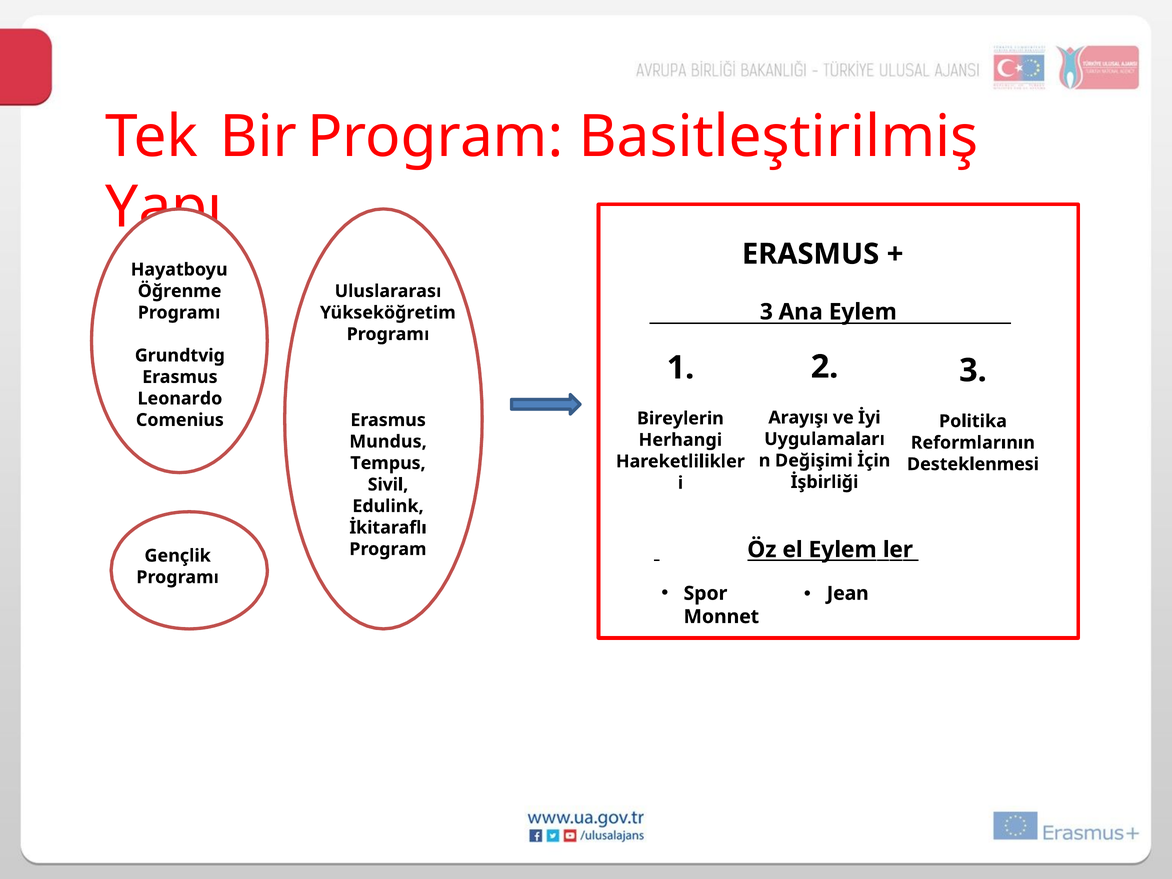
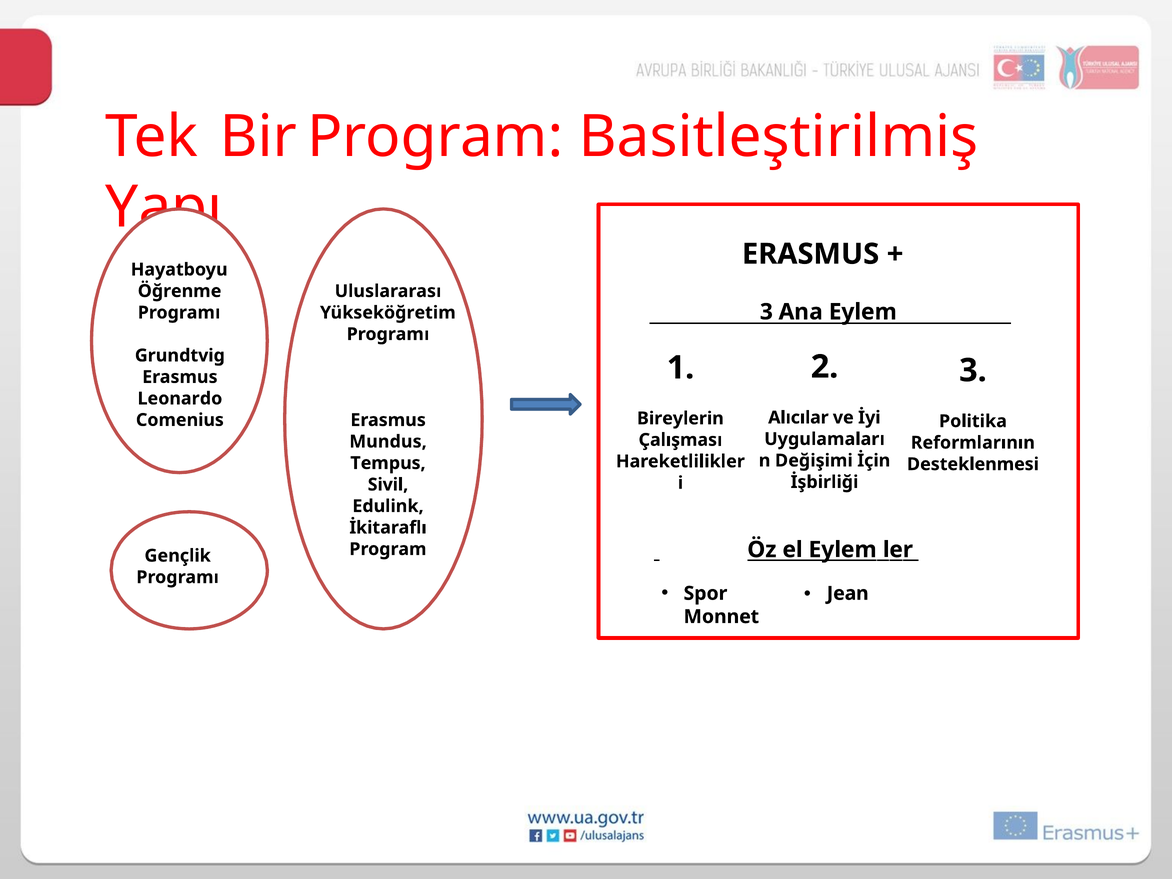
Arayışı: Arayışı -> Alıcılar
Herhangi: Herhangi -> Çalışması
